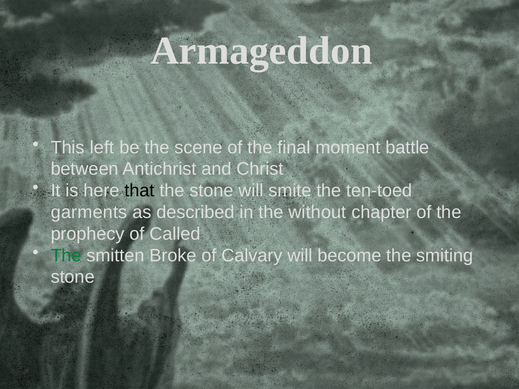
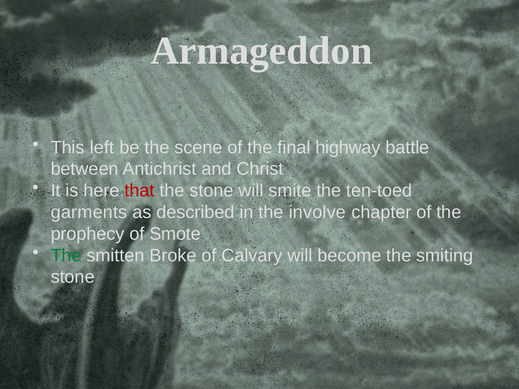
moment: moment -> highway
that colour: black -> red
without: without -> involve
Called: Called -> Smote
